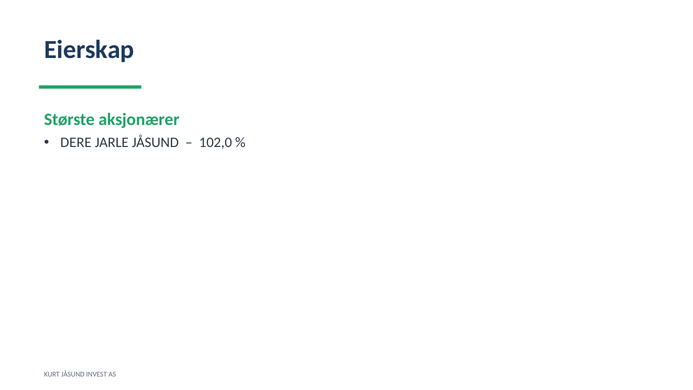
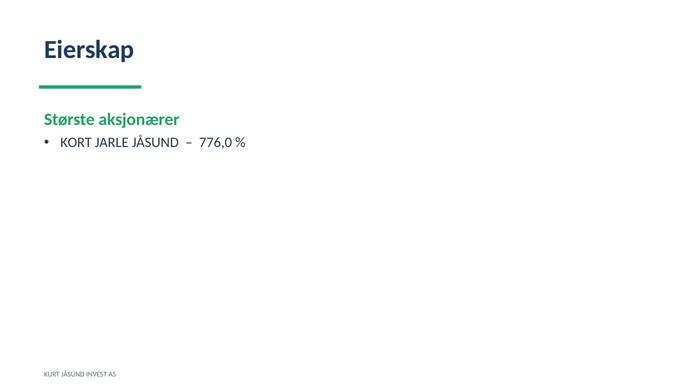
DERE: DERE -> KORT
102,0: 102,0 -> 776,0
